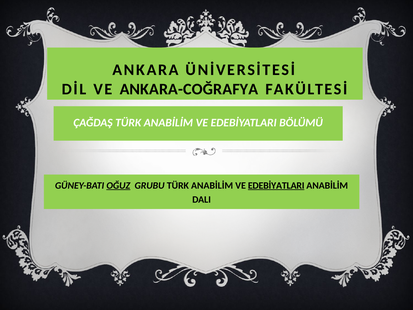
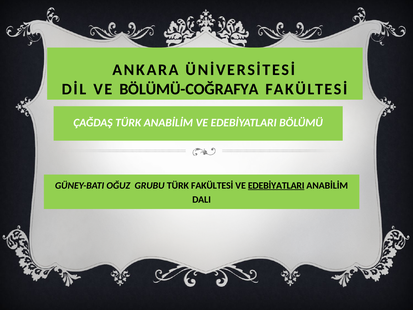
ANKARA-COĞRAFYA: ANKARA-COĞRAFYA -> BÖLÜMÜ-COĞRAFYA
OĞUZ underline: present -> none
GRUBU TÜRK ANABİLİM: ANABİLİM -> FAKÜLTESİ
